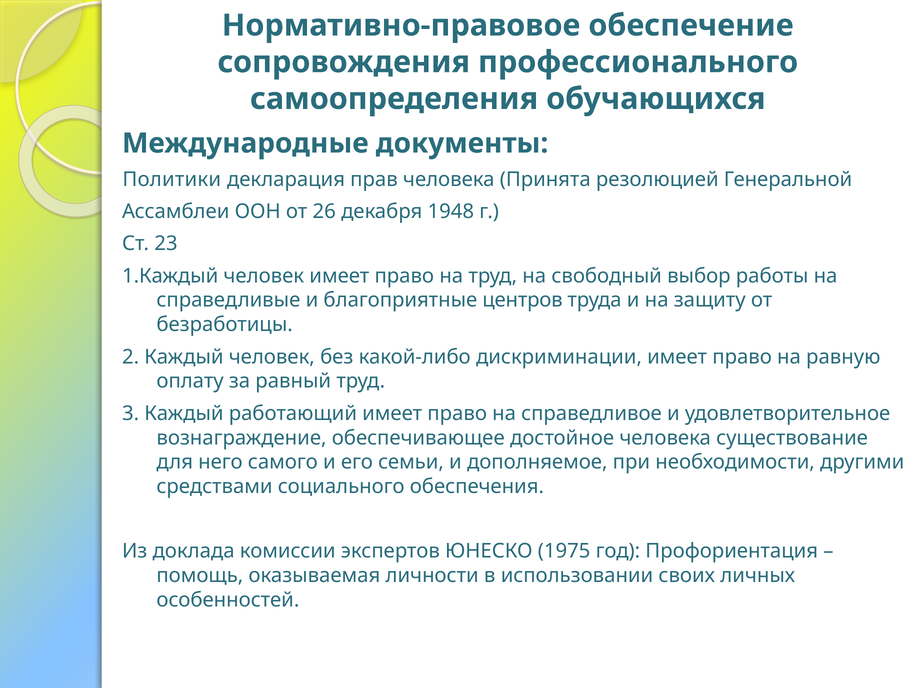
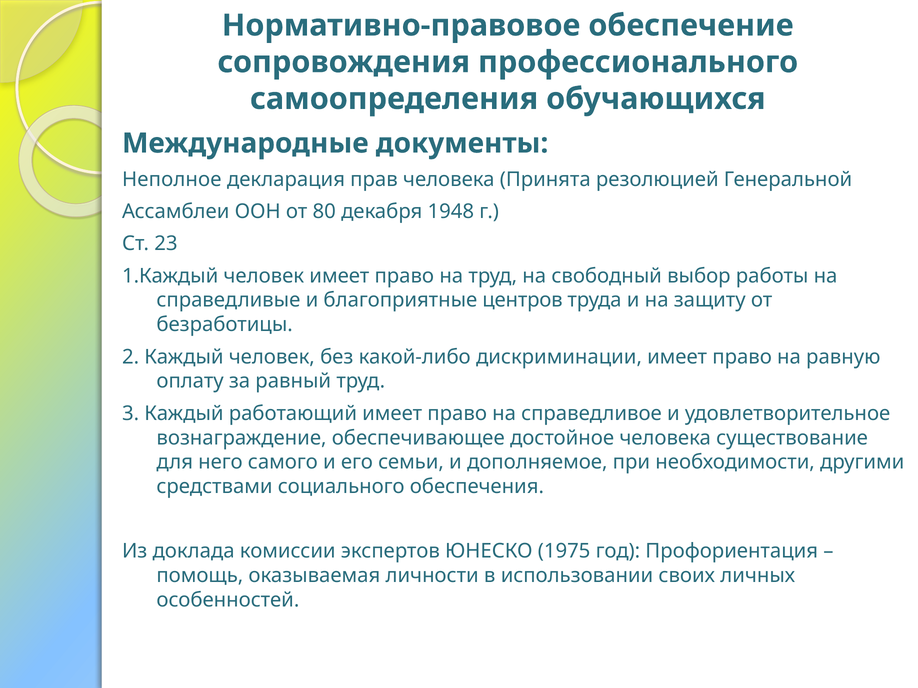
Политики: Политики -> Неполное
26: 26 -> 80
